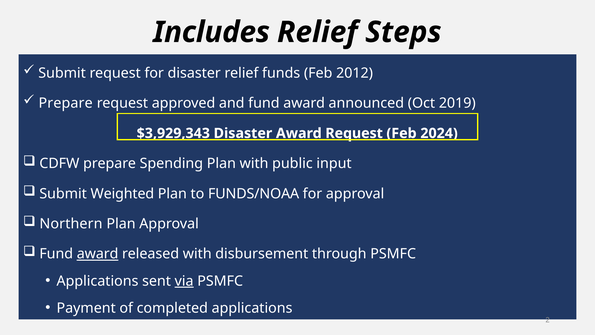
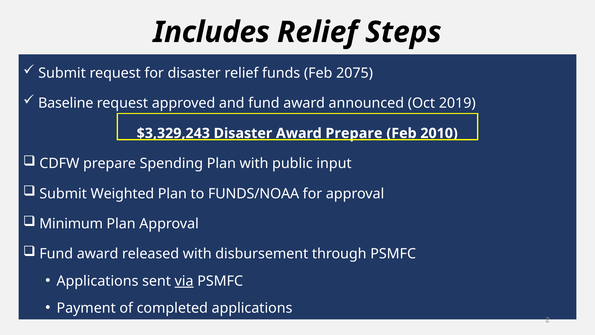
2012: 2012 -> 2075
Prepare at (66, 103): Prepare -> Baseline
$3,929,343: $3,929,343 -> $3,329,243
Award Request: Request -> Prepare
2024: 2024 -> 2010
Northern: Northern -> Minimum
award at (98, 254) underline: present -> none
